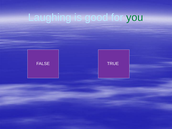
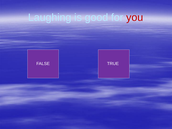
you colour: green -> red
